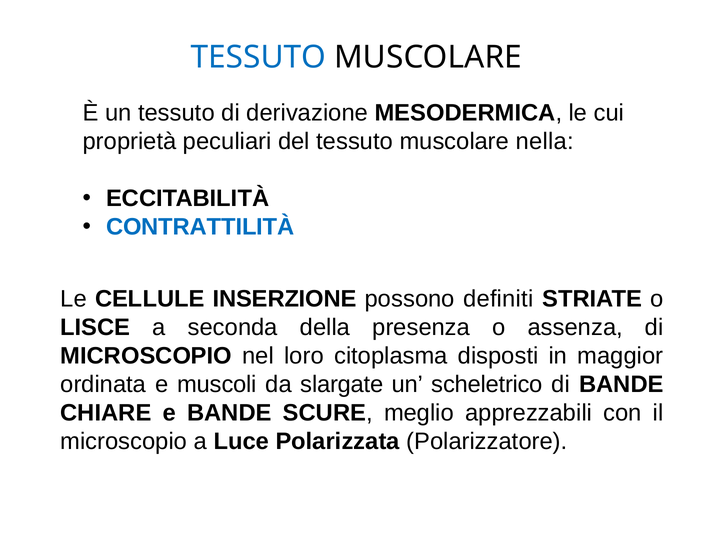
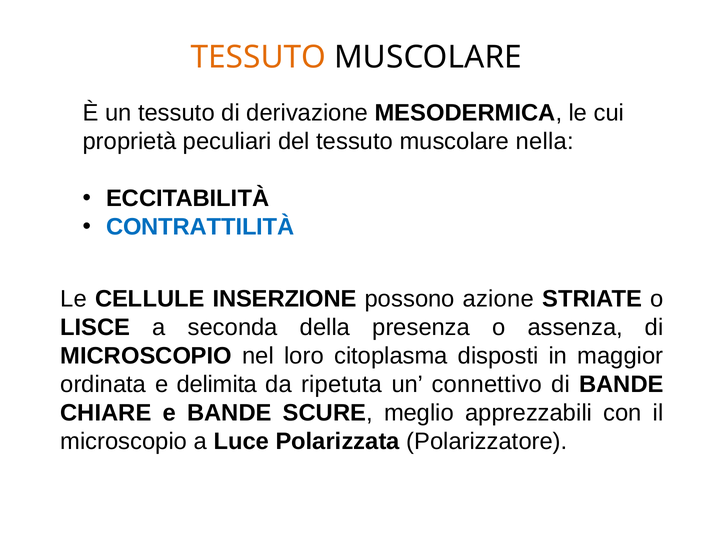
TESSUTO at (258, 57) colour: blue -> orange
definiti: definiti -> azione
muscoli: muscoli -> delimita
slargate: slargate -> ripetuta
scheletrico: scheletrico -> connettivo
